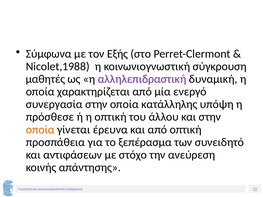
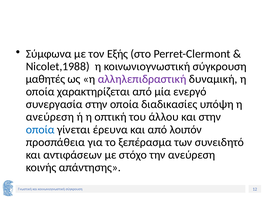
κατάλληλης: κατάλληλης -> διαδικασίες
πρόσθεσε at (50, 117): πρόσθεσε -> ανεύρεση
οποία at (40, 130) colour: orange -> blue
από οπτική: οπτική -> λοιπόν
